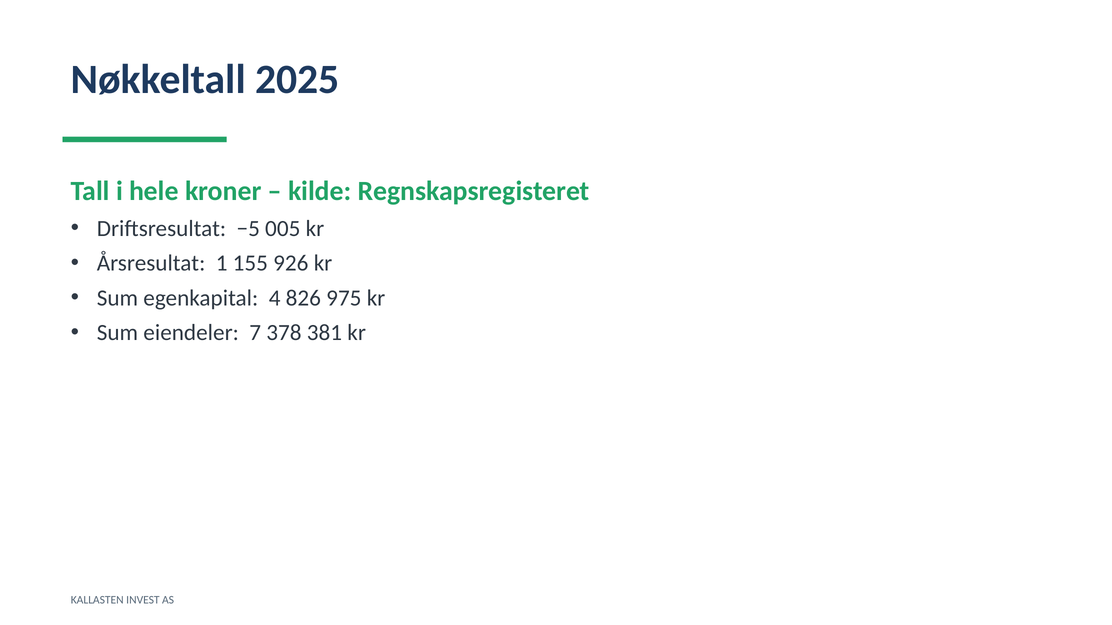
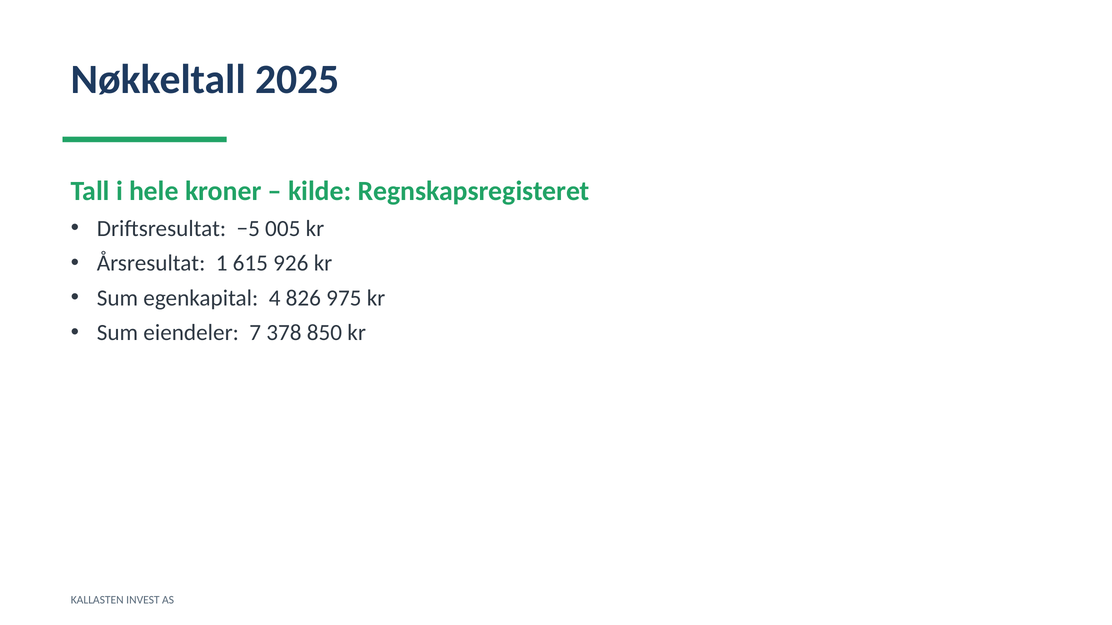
155: 155 -> 615
381: 381 -> 850
